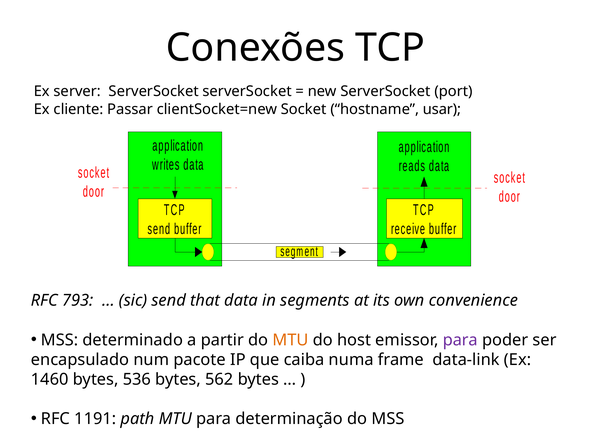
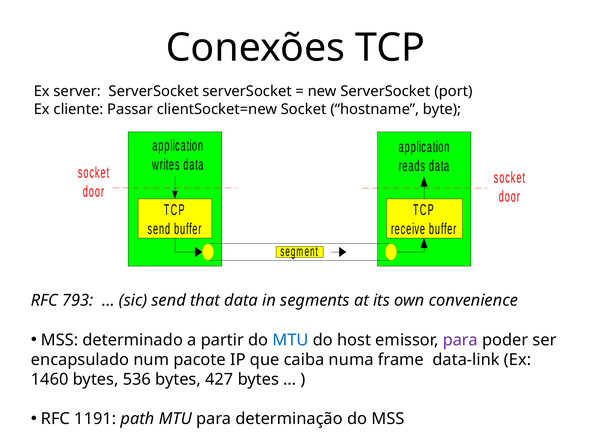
usar: usar -> byte
MTU at (290, 339) colour: orange -> blue
562: 562 -> 427
